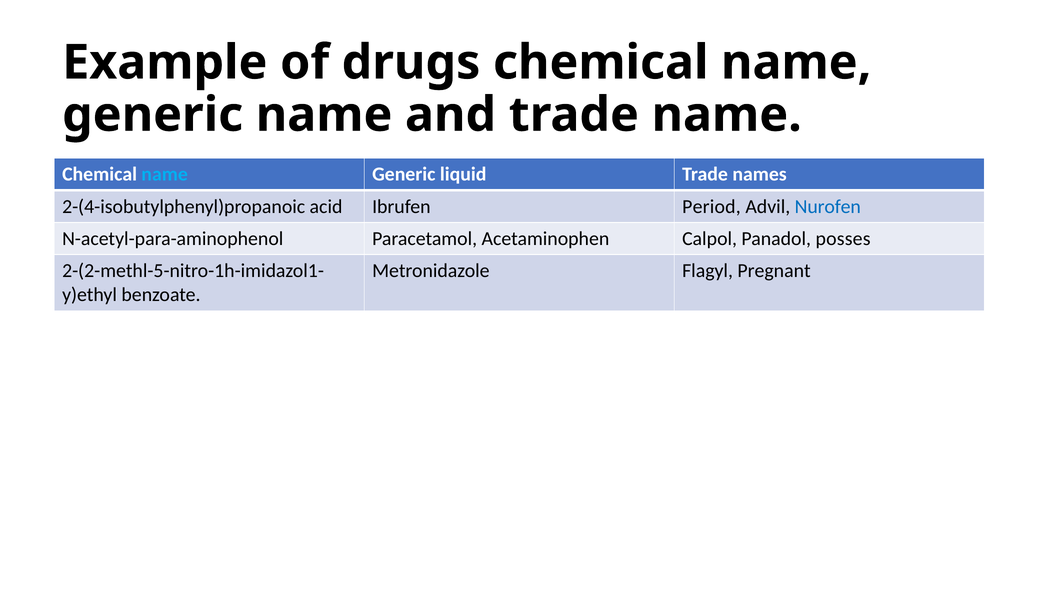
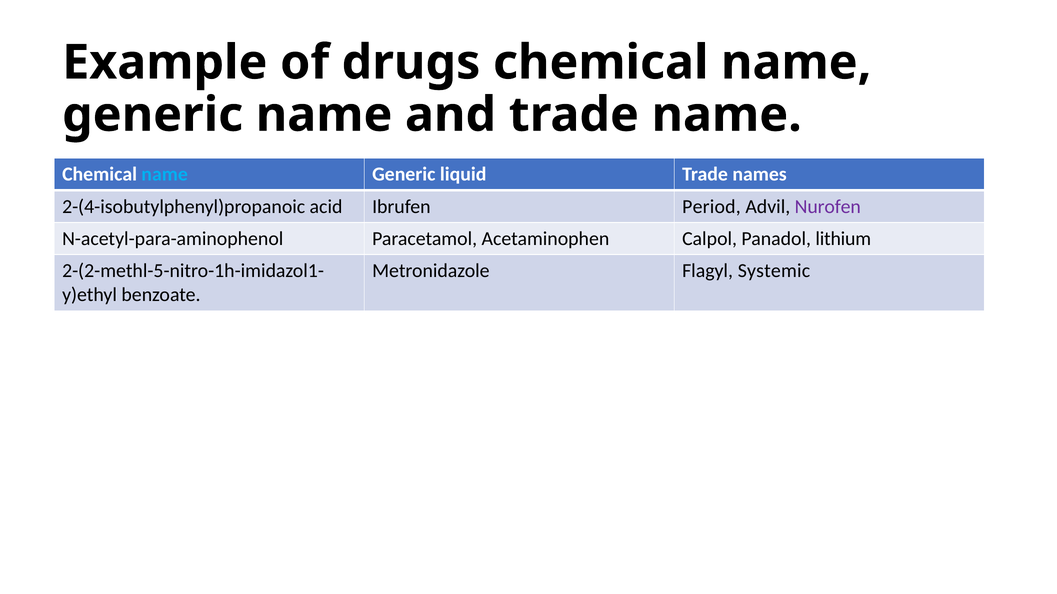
Nurofen colour: blue -> purple
posses: posses -> lithium
Pregnant: Pregnant -> Systemic
